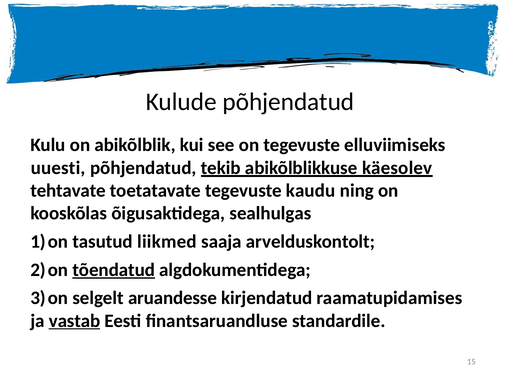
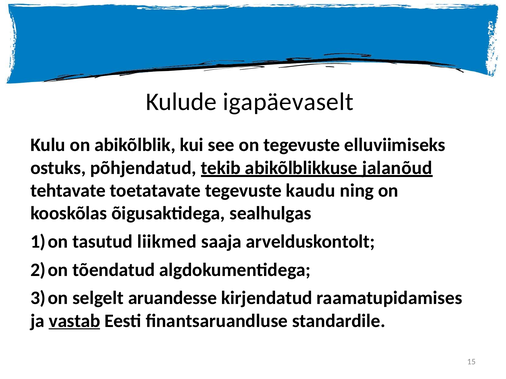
Kulude põhjendatud: põhjendatud -> igapäevaselt
uuesti: uuesti -> ostuks
käesolev: käesolev -> jalanõud
tõendatud underline: present -> none
